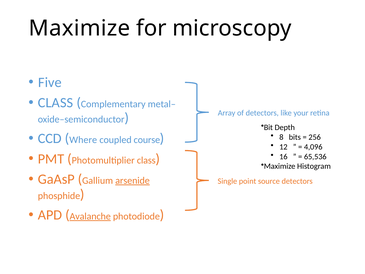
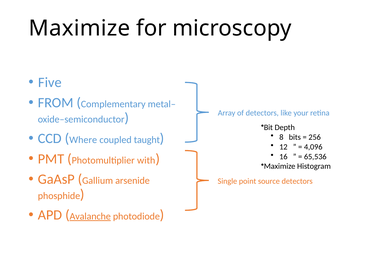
CLASS at (56, 103): CLASS -> FROM
course: course -> taught
Photomultiplier class: class -> with
arsenide underline: present -> none
